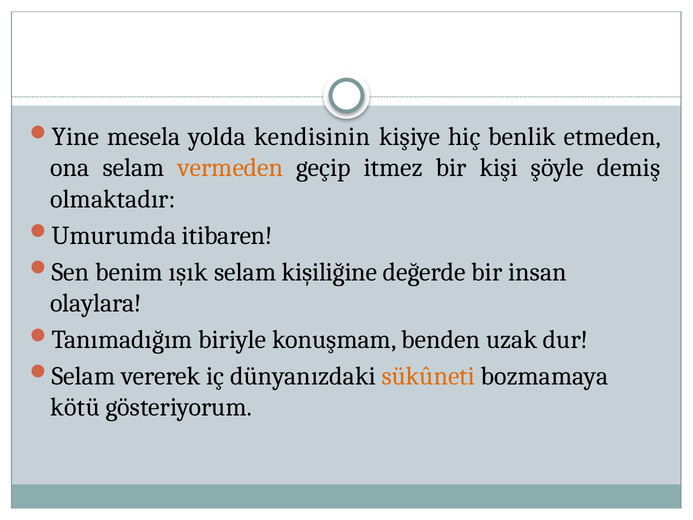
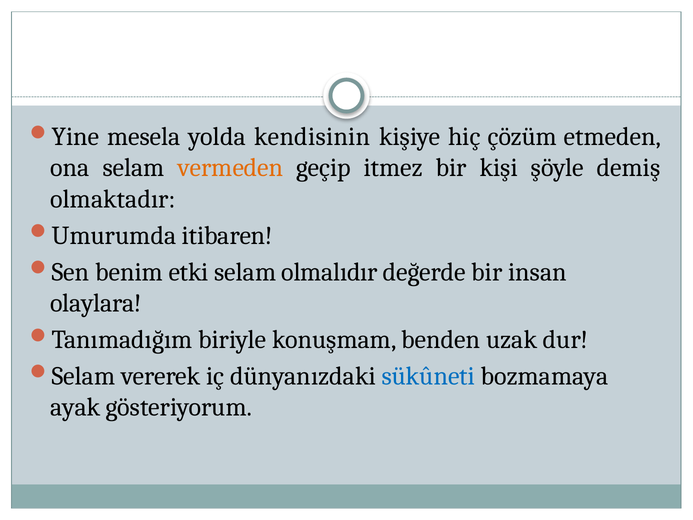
benlik: benlik -> çözüm
ışık: ışık -> etki
kişiliğine: kişiliğine -> olmalıdır
sükûneti colour: orange -> blue
kötü: kötü -> ayak
